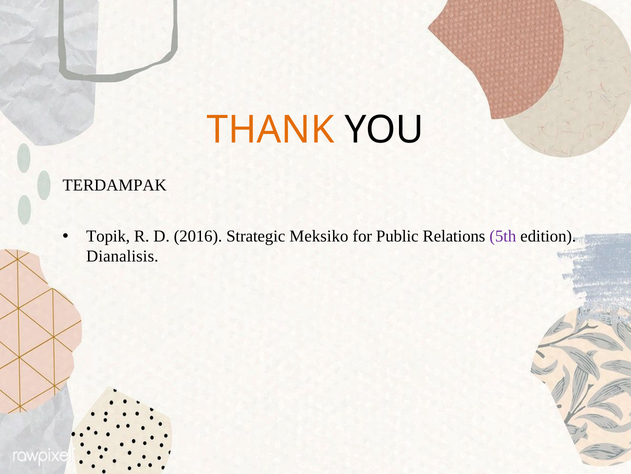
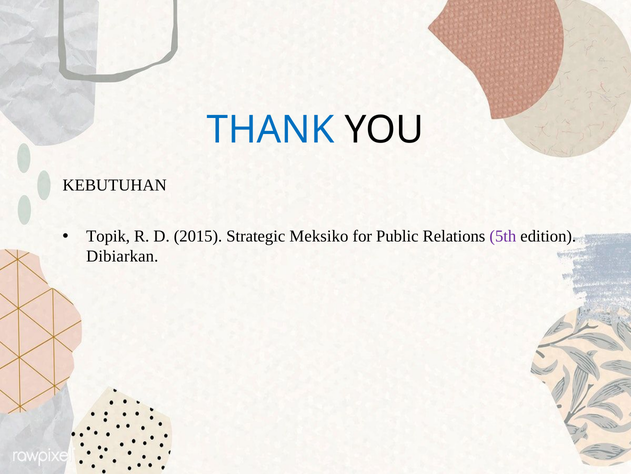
THANK colour: orange -> blue
TERDAMPAK: TERDAMPAK -> KEBUTUHAN
2016: 2016 -> 2015
Dianalisis: Dianalisis -> Dibiarkan
